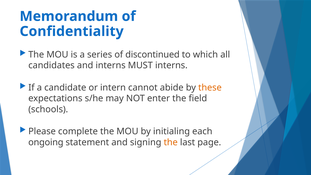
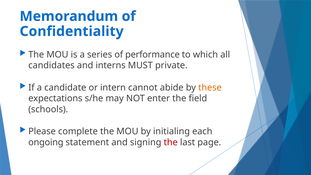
discontinued: discontinued -> performance
MUST interns: interns -> private
the at (171, 142) colour: orange -> red
